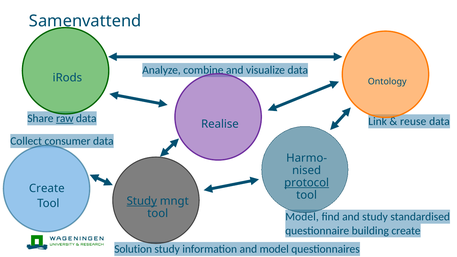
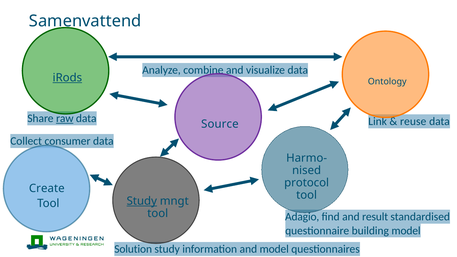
iRods underline: none -> present
Realise: Realise -> Source
protocol underline: present -> none
Model at (302, 217): Model -> Adagio
and study: study -> result
building create: create -> model
